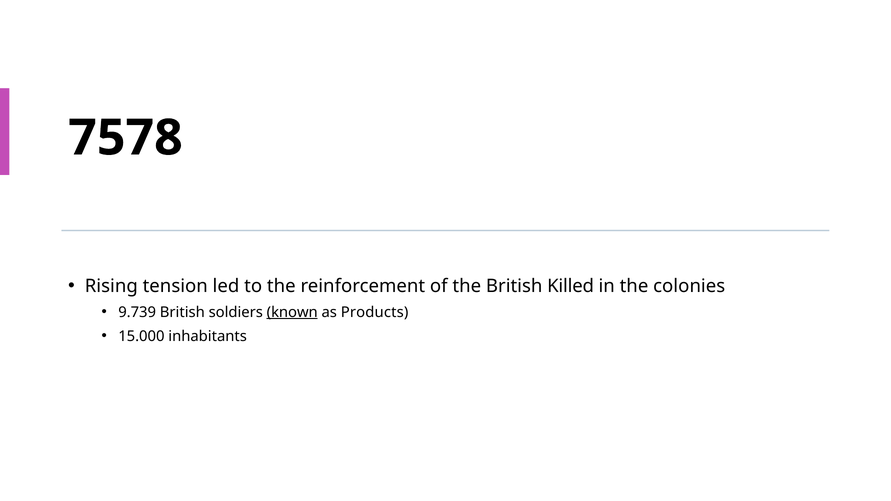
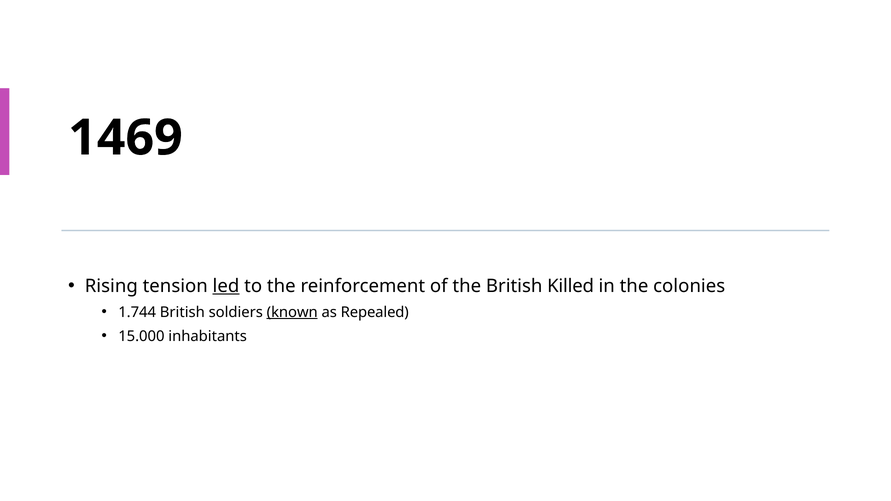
7578: 7578 -> 1469
led underline: none -> present
9.739: 9.739 -> 1.744
Products: Products -> Repealed
